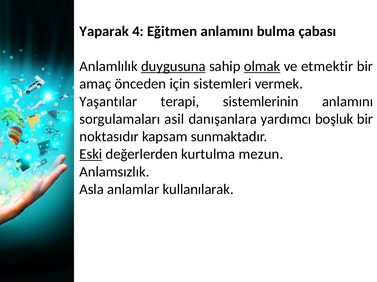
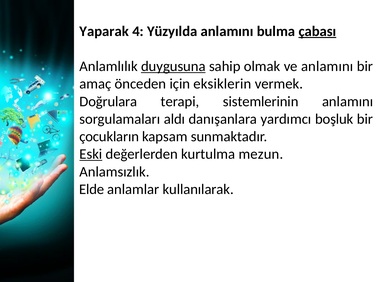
Eğitmen: Eğitmen -> Yüzyılda
çabası underline: none -> present
olmak underline: present -> none
ve etmektir: etmektir -> anlamını
sistemleri: sistemleri -> eksiklerin
Yaşantılar: Yaşantılar -> Doğrulara
asil: asil -> aldı
noktasıdır: noktasıdır -> çocukların
Asla: Asla -> Elde
